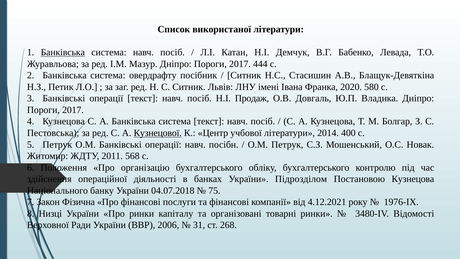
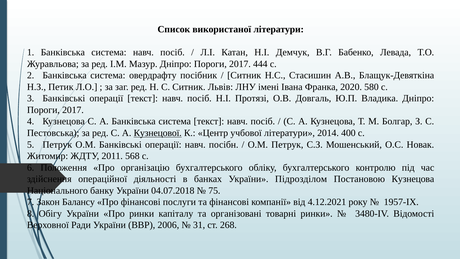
Банківська at (63, 52) underline: present -> none
Продаж: Продаж -> Протязі
Фізична: Фізична -> Балансу
1976-IX: 1976-IX -> 1957-IX
Низці: Низці -> Обігу
